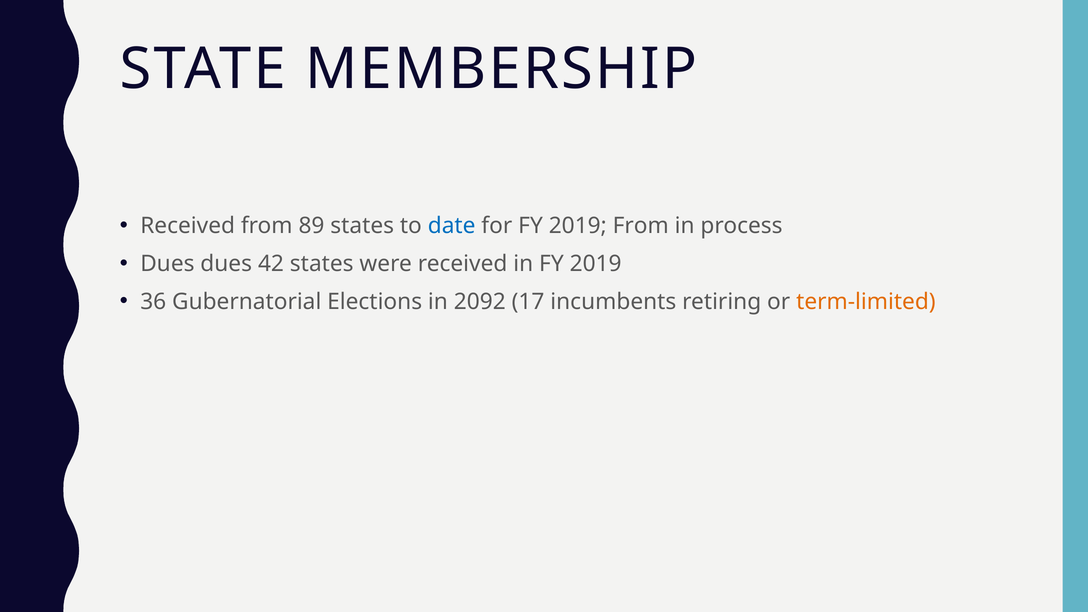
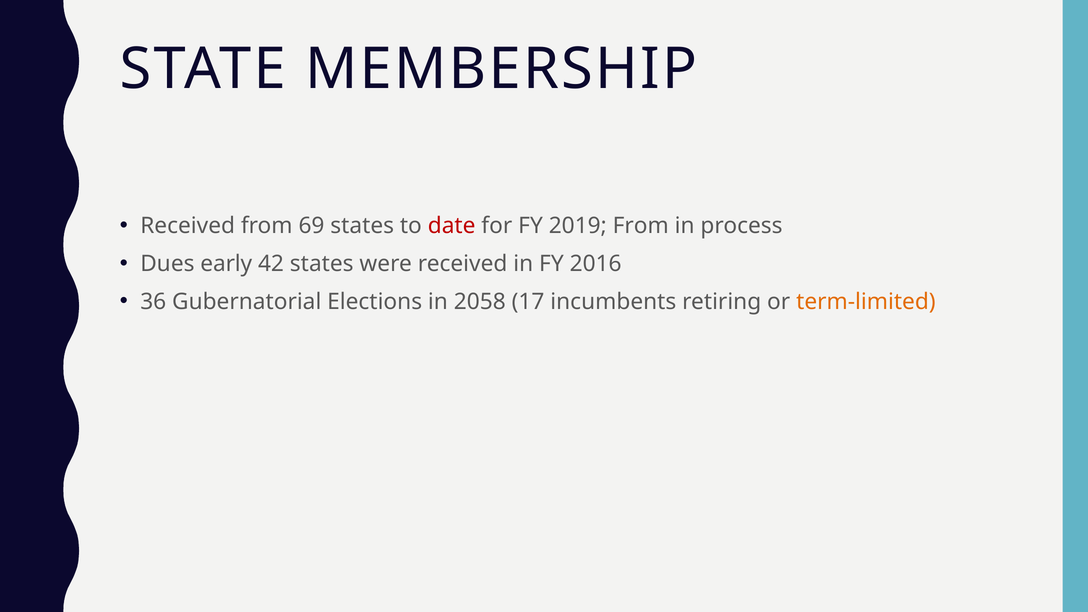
89: 89 -> 69
date colour: blue -> red
Dues dues: dues -> early
in FY 2019: 2019 -> 2016
2092: 2092 -> 2058
